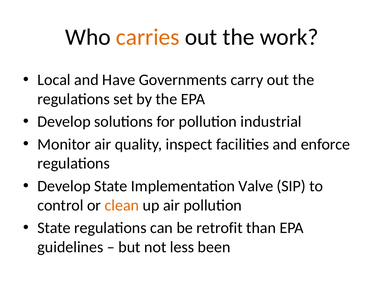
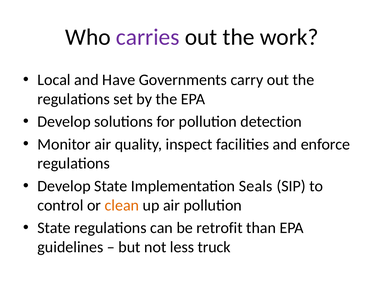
carries colour: orange -> purple
industrial: industrial -> detection
Valve: Valve -> Seals
been: been -> truck
